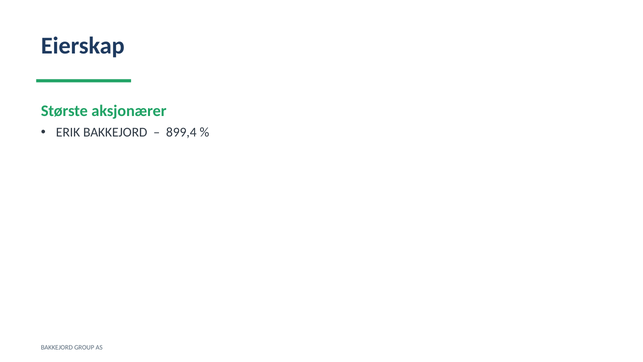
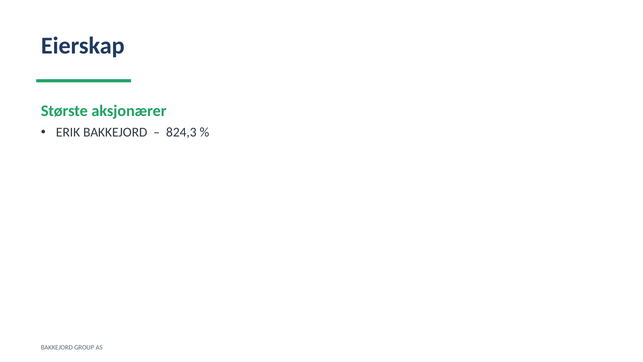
899,4: 899,4 -> 824,3
